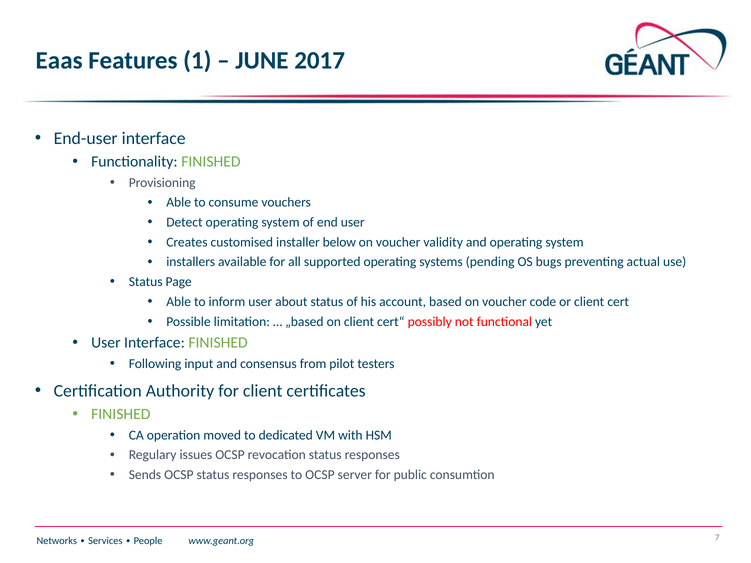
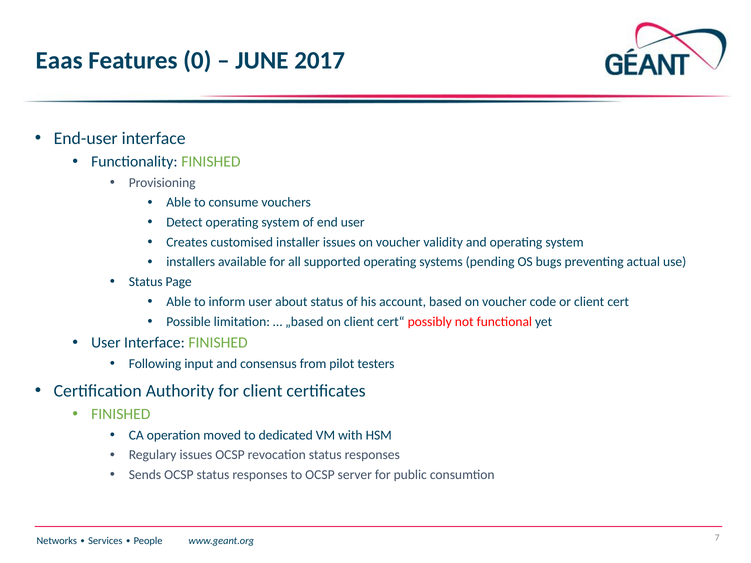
1: 1 -> 0
installer below: below -> issues
